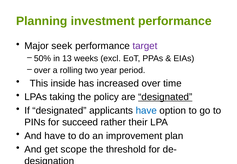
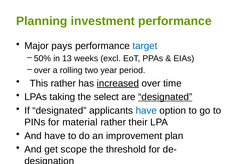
seek: seek -> pays
target colour: purple -> blue
This inside: inside -> rather
increased underline: none -> present
policy: policy -> select
succeed: succeed -> material
